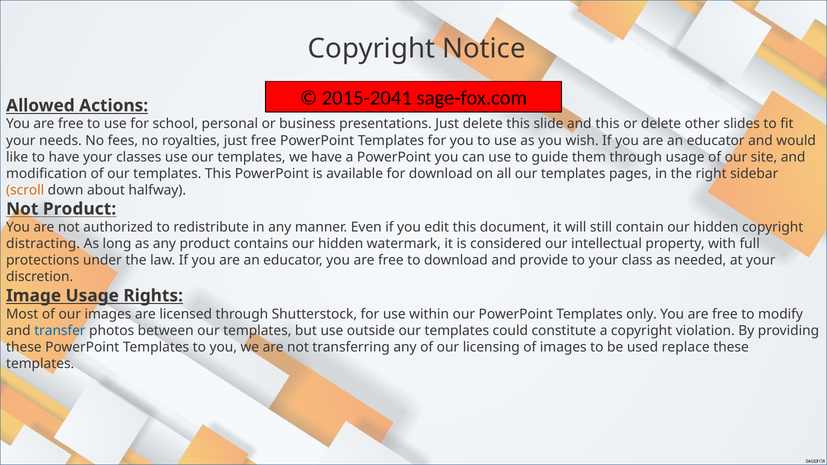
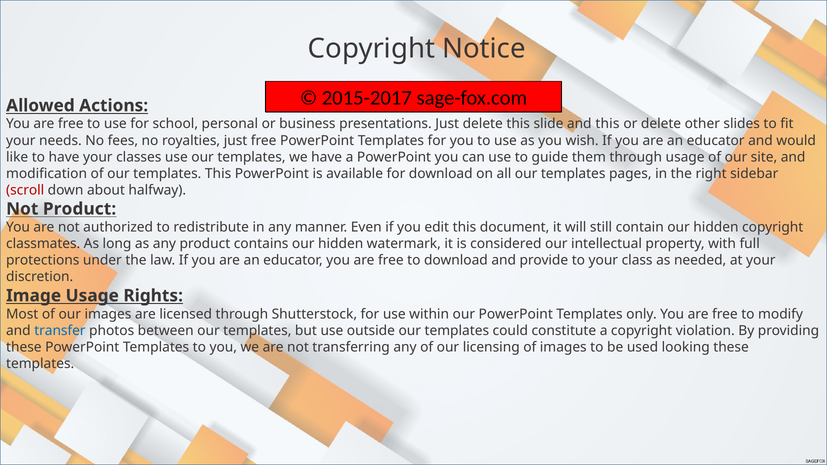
2015-2041: 2015-2041 -> 2015-2017
scroll colour: orange -> red
distracting: distracting -> classmates
replace: replace -> looking
